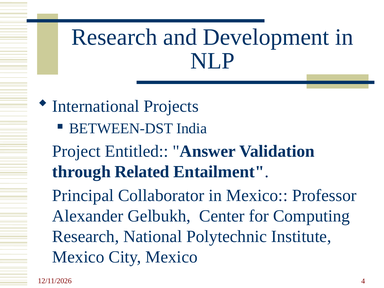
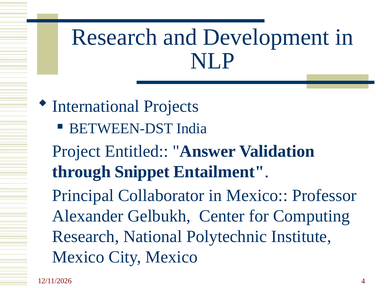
Related: Related -> Snippet
